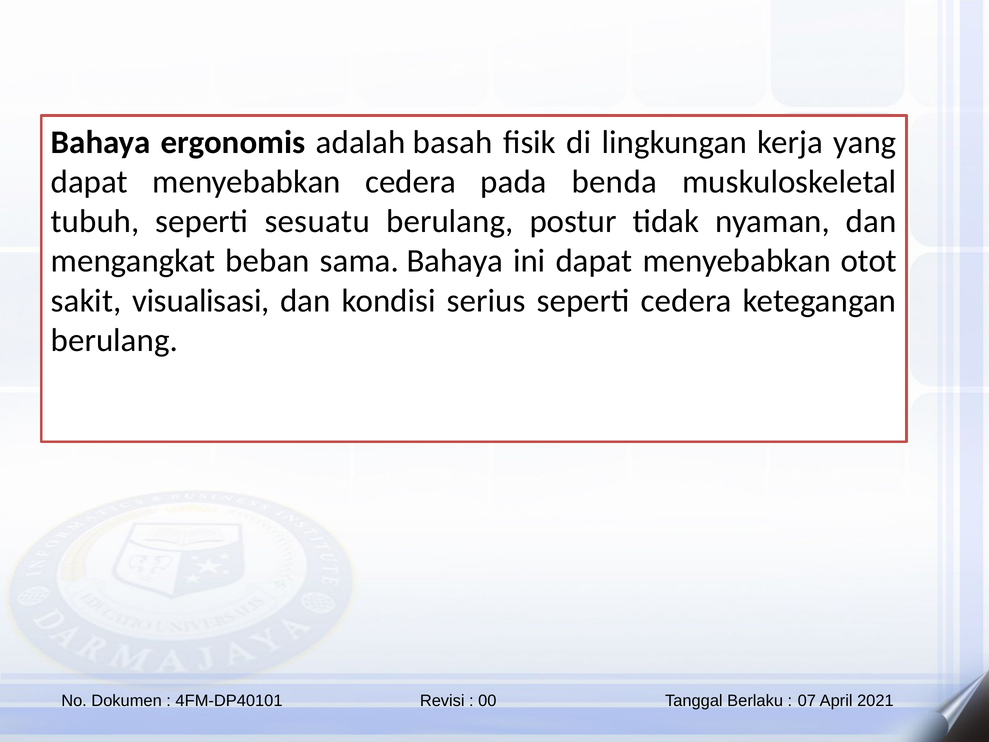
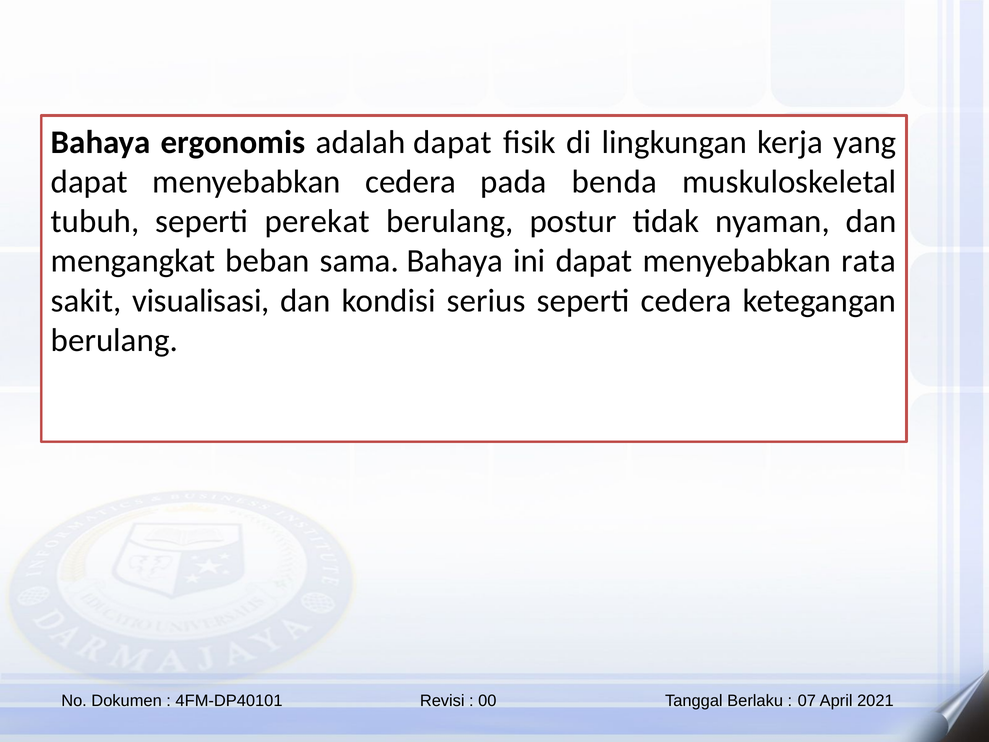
adalah basah: basah -> dapat
sesuatu: sesuatu -> perekat
otot: otot -> rata
